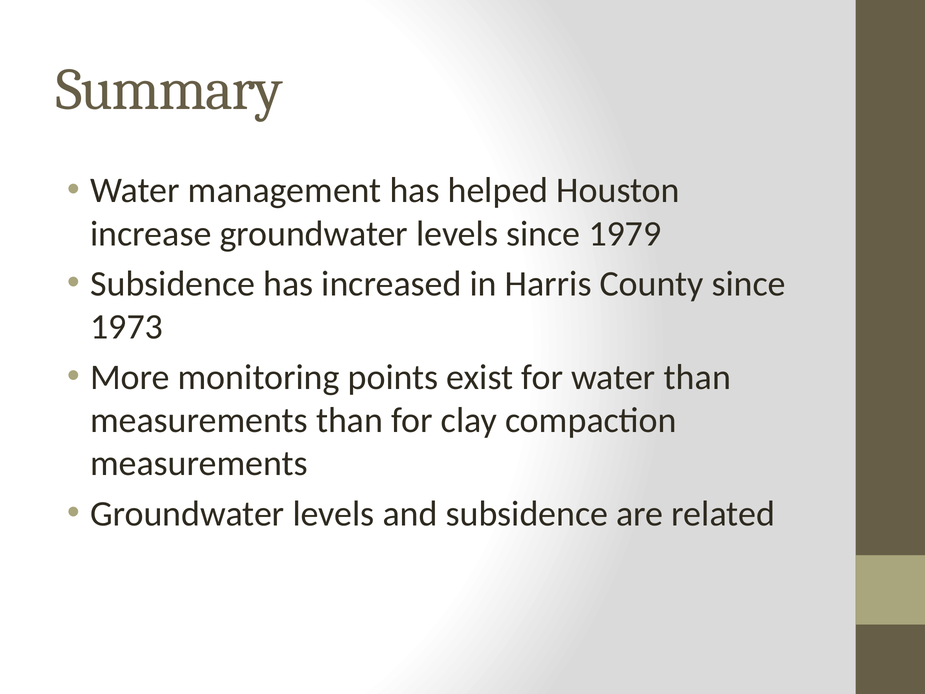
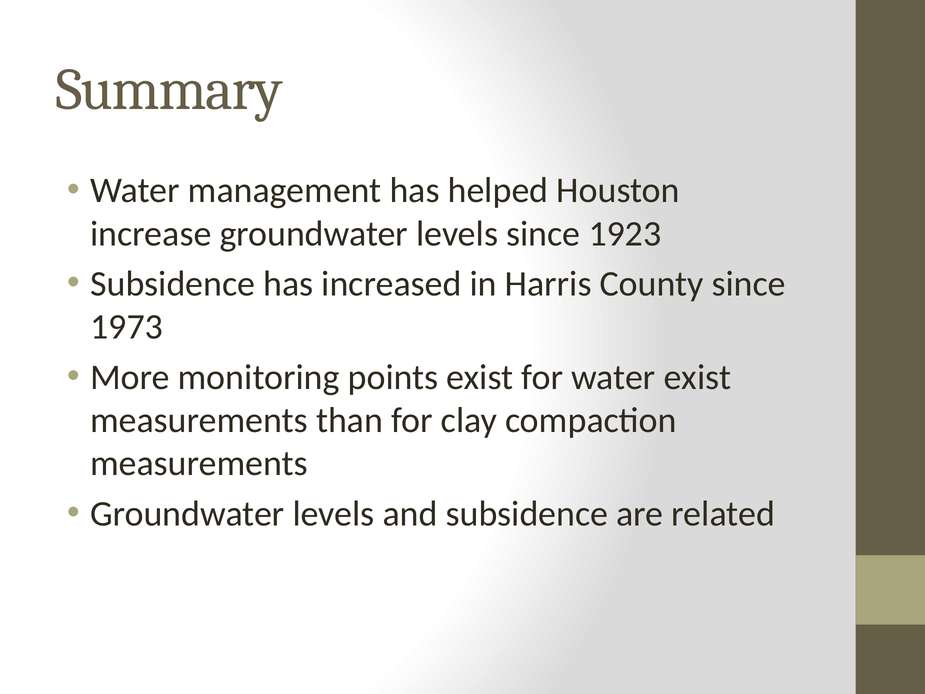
1979: 1979 -> 1923
water than: than -> exist
